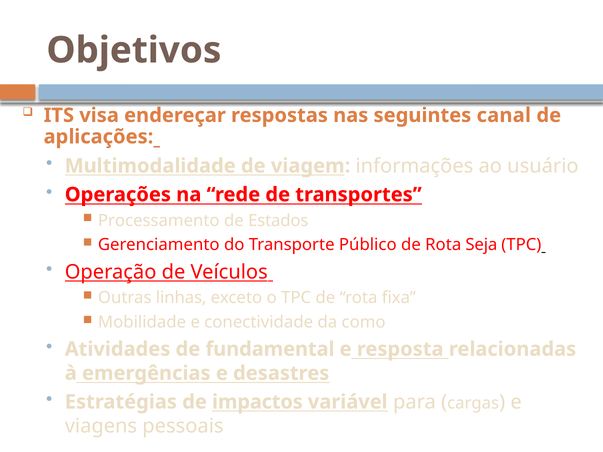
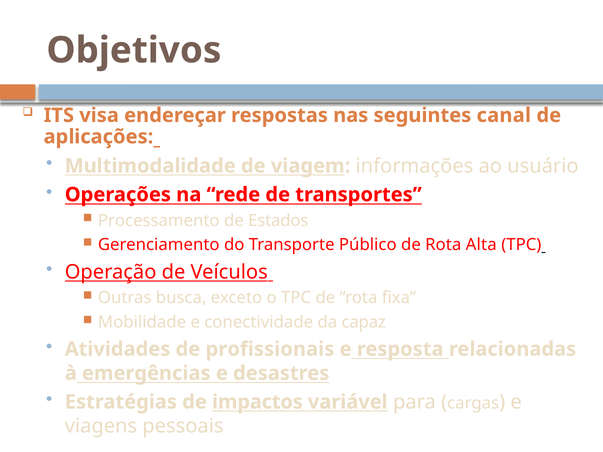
Seja: Seja -> Alta
linhas: linhas -> busca
como: como -> capaz
fundamental: fundamental -> profissionais
